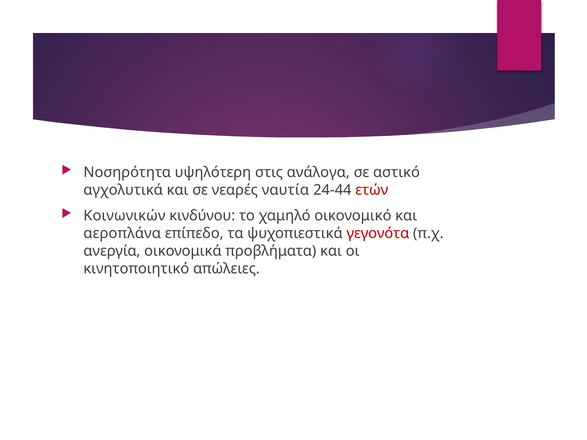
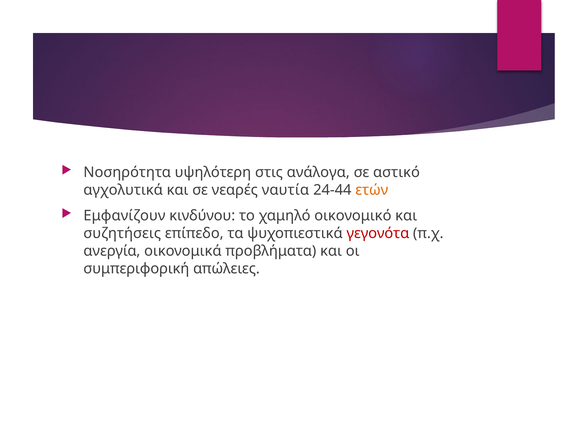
ετών colour: red -> orange
Κοινωνικών: Κοινωνικών -> Εμφανίζουν
αεροπλάνα: αεροπλάνα -> συζητήσεις
κινητοποιητικό: κινητοποιητικό -> συμπεριφορική
